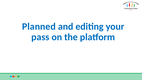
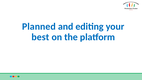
pass: pass -> best
